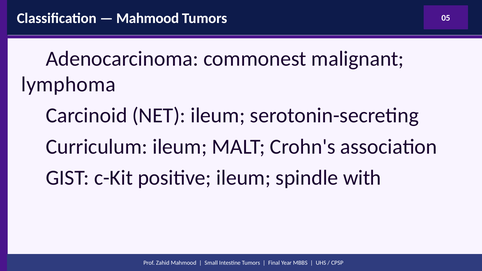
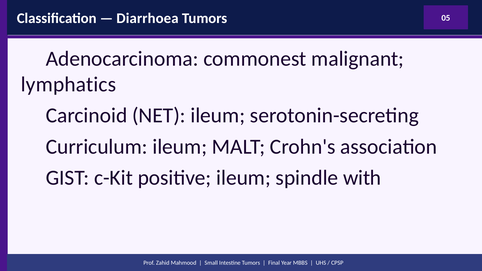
Mahmood at (148, 18): Mahmood -> Diarrhoea
lymphoma: lymphoma -> lymphatics
